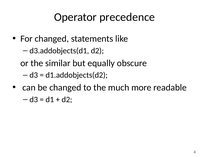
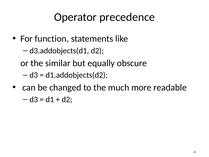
For changed: changed -> function
